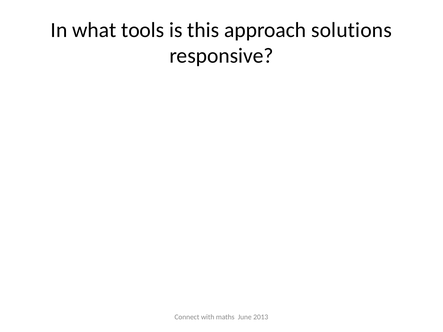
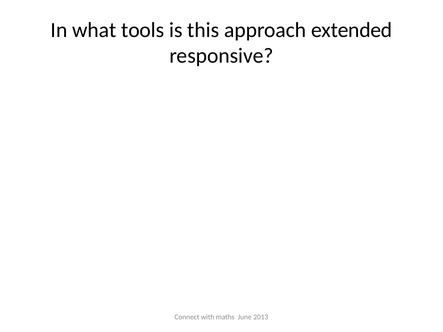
solutions: solutions -> extended
